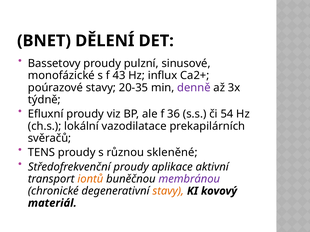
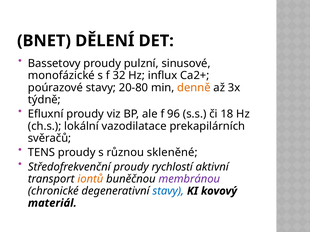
43: 43 -> 32
20-35: 20-35 -> 20-80
denně colour: purple -> orange
36: 36 -> 96
54: 54 -> 18
aplikace: aplikace -> rychlostí
stavy at (168, 191) colour: orange -> blue
